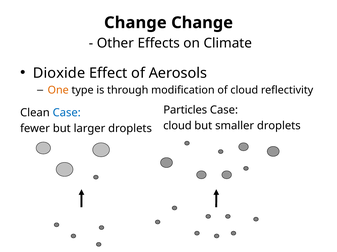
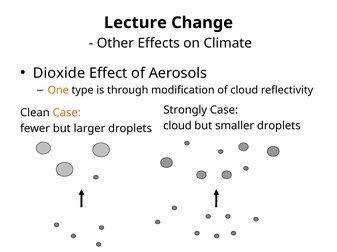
Change at (135, 23): Change -> Lecture
Particles: Particles -> Strongly
Case at (67, 113) colour: blue -> orange
